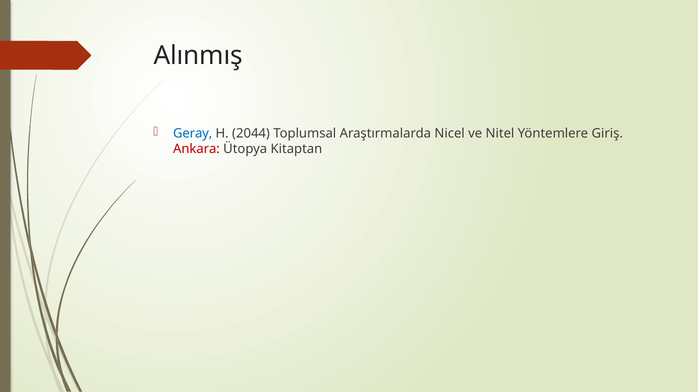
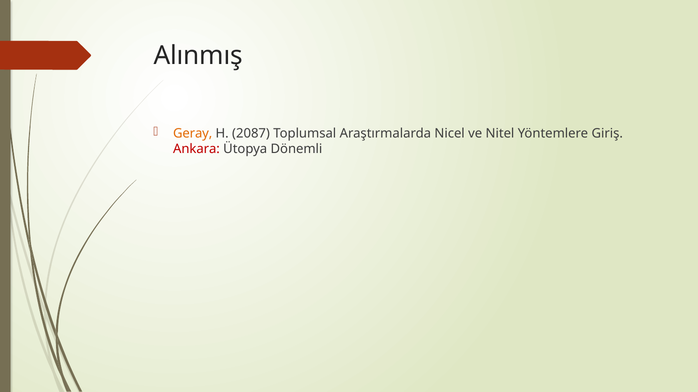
Geray colour: blue -> orange
2044: 2044 -> 2087
Kitaptan: Kitaptan -> Dönemli
